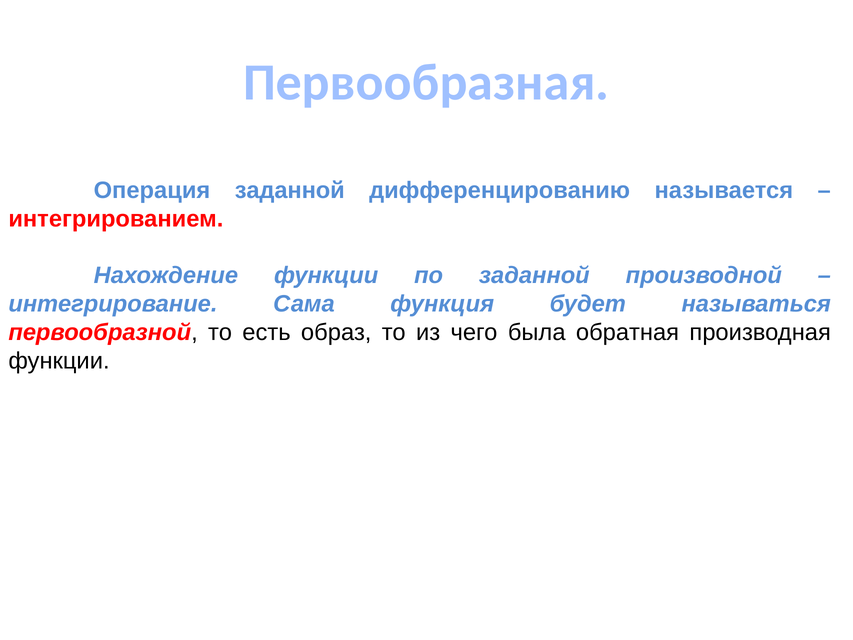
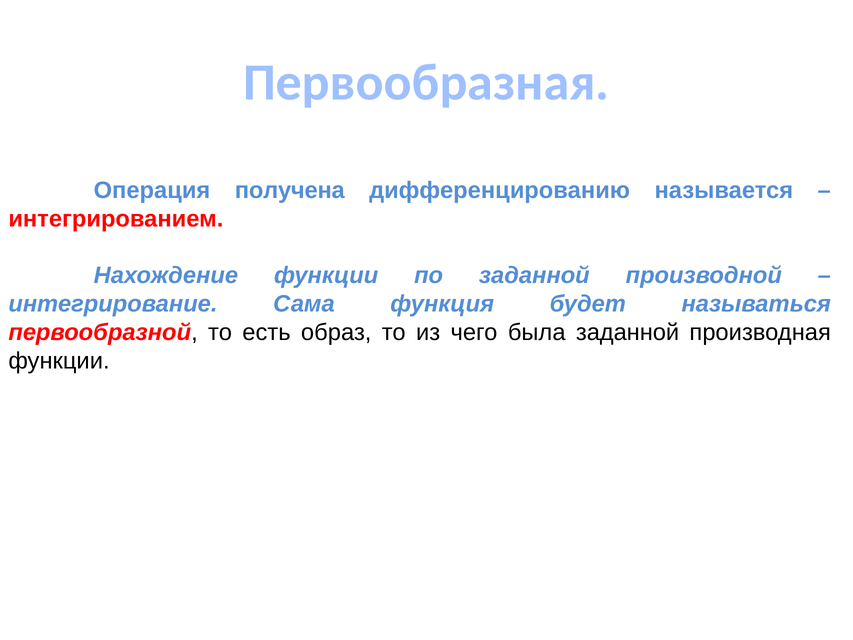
Операция заданной: заданной -> получена
была обратная: обратная -> заданной
